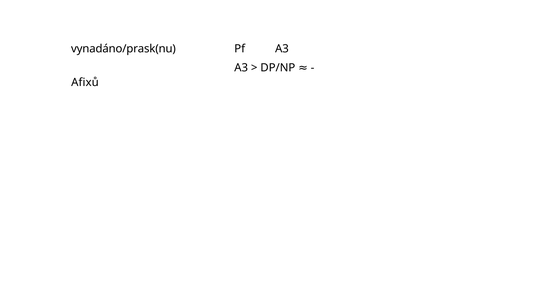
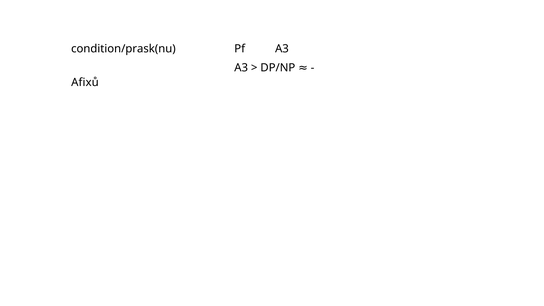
vynadáno/prask(nu: vynadáno/prask(nu -> condition/prask(nu
